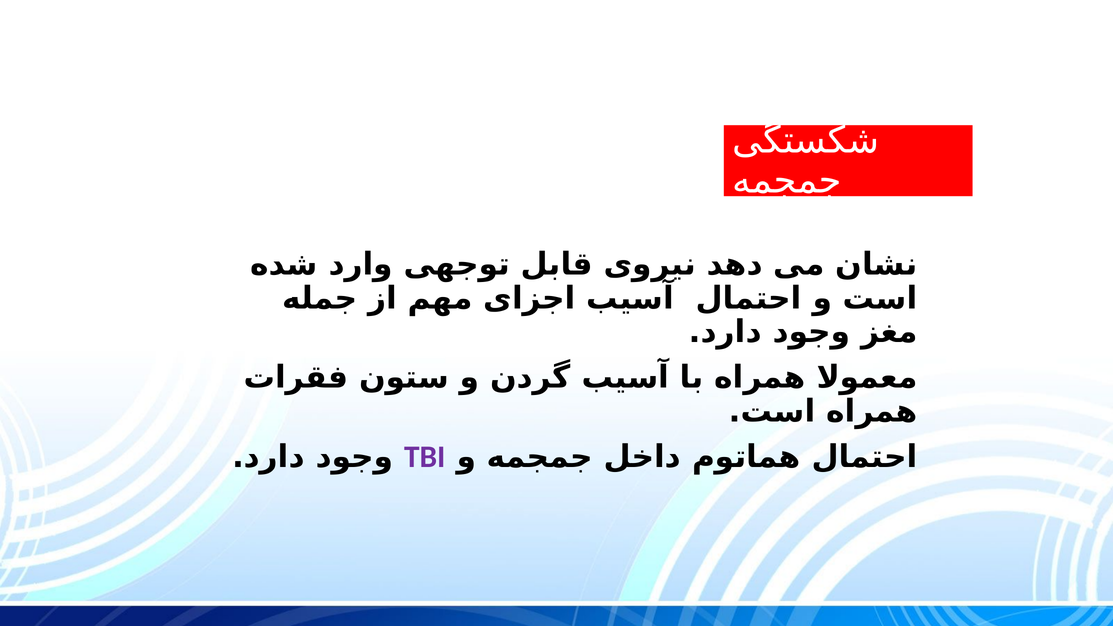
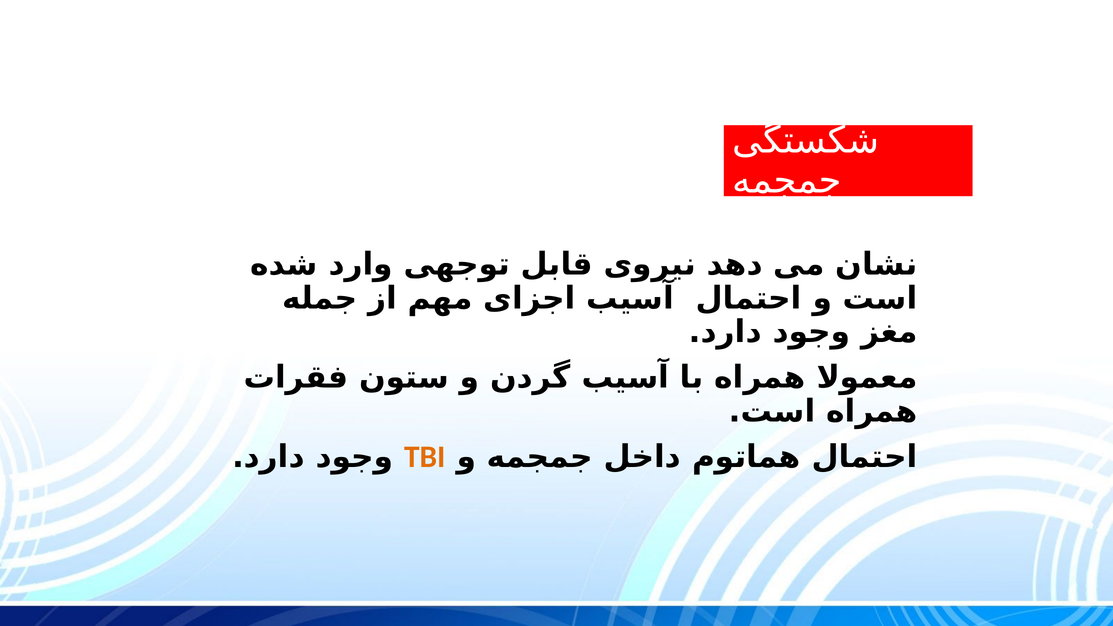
TBI colour: purple -> orange
